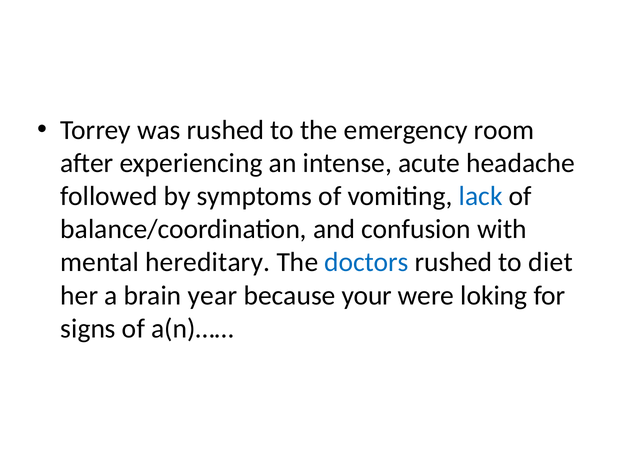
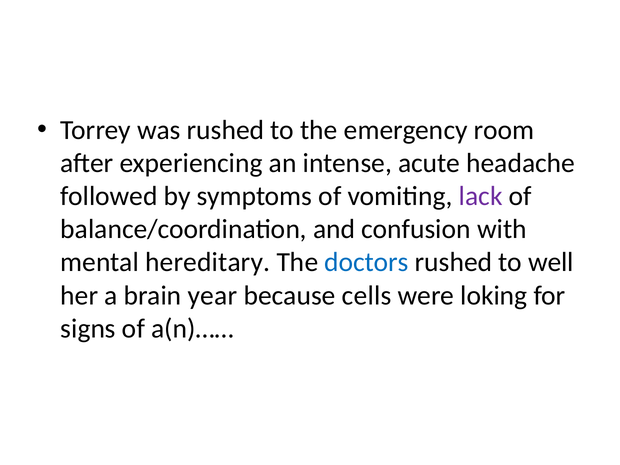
lack colour: blue -> purple
diet: diet -> well
your: your -> cells
